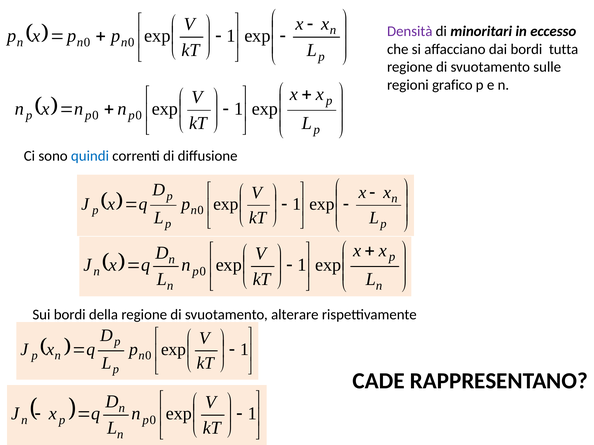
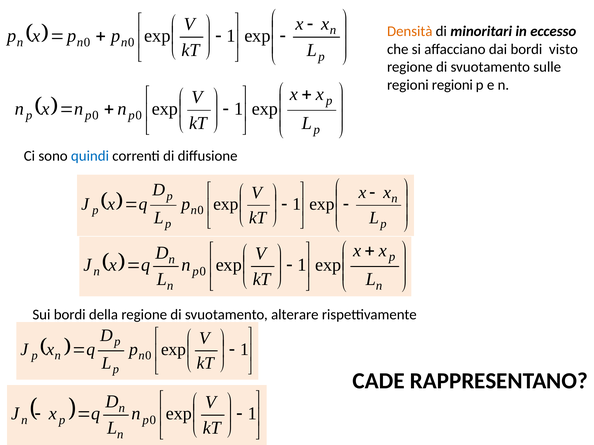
Densità colour: purple -> orange
tutta: tutta -> visto
regioni grafico: grafico -> regioni
